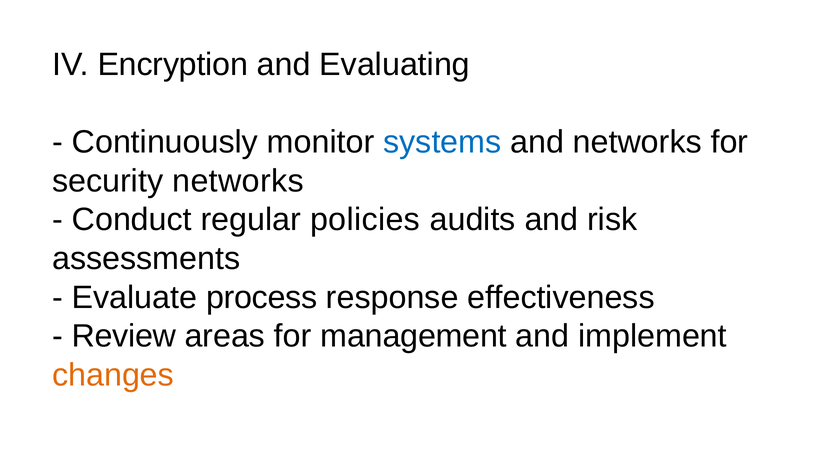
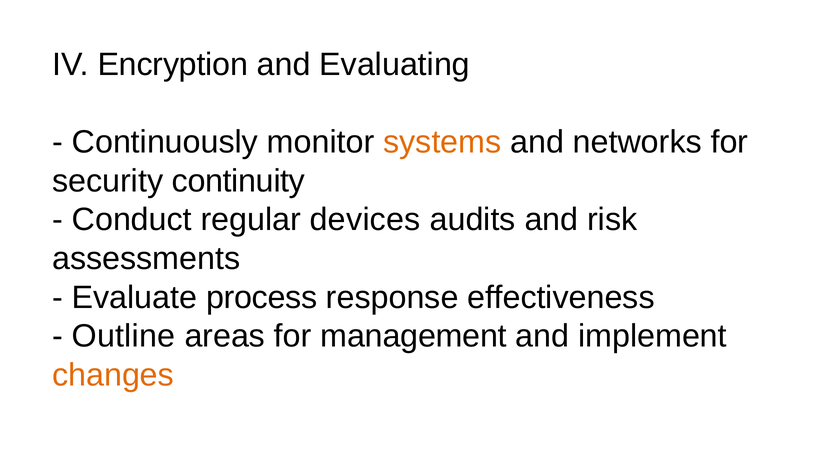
systems colour: blue -> orange
security networks: networks -> continuity
policies: policies -> devices
Review: Review -> Outline
